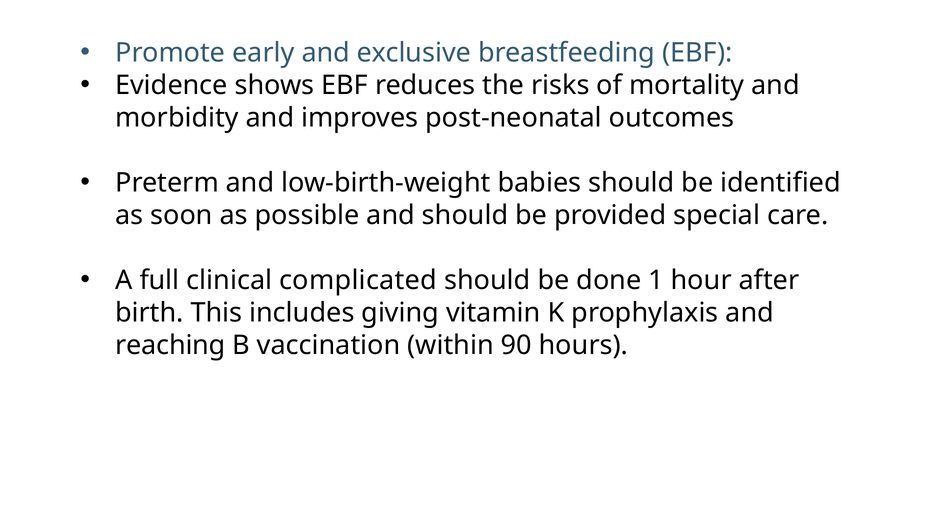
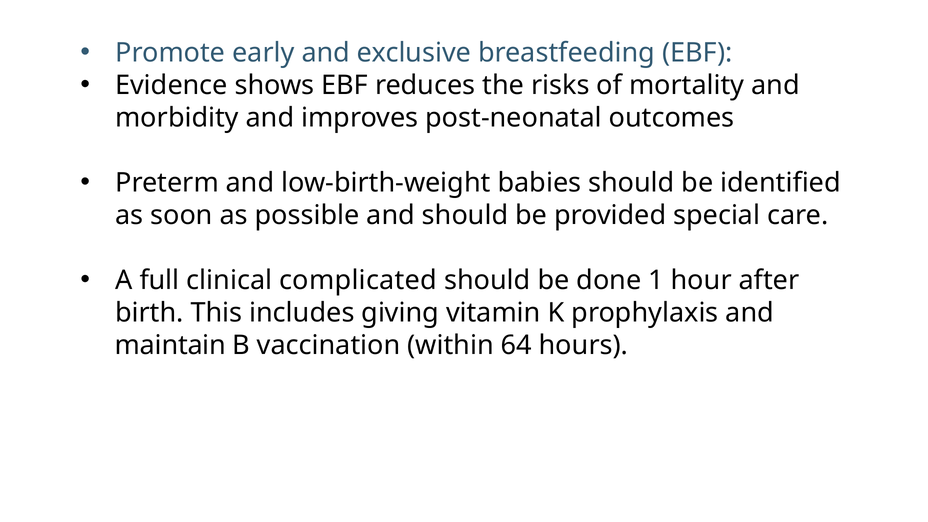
reaching: reaching -> maintain
90: 90 -> 64
